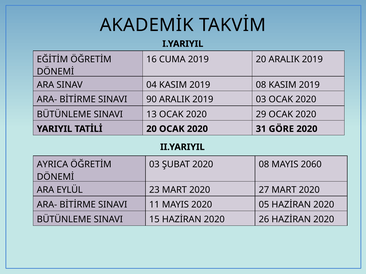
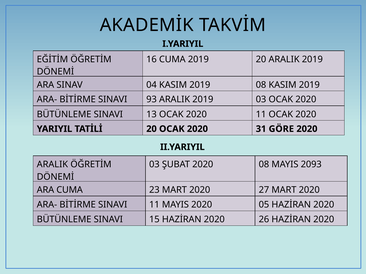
90: 90 -> 93
2020 29: 29 -> 11
AYRICA at (52, 165): AYRICA -> ARALIK
2060: 2060 -> 2093
ARA EYLÜL: EYLÜL -> CUMA
